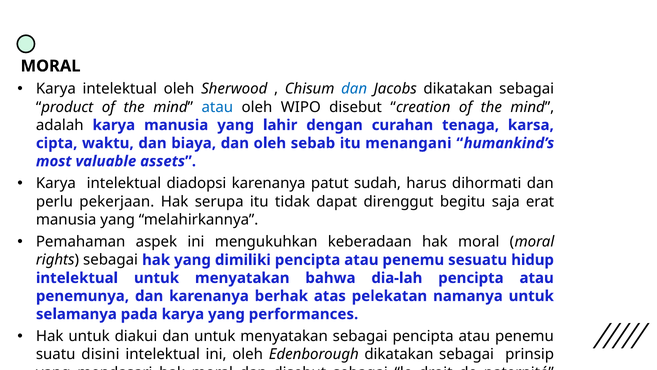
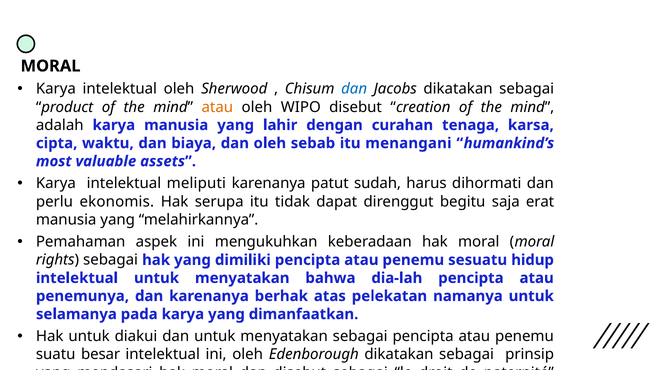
atau at (217, 107) colour: blue -> orange
diadopsi: diadopsi -> meliputi
pekerjaan: pekerjaan -> ekonomis
performances: performances -> dimanfaatkan
disini: disini -> besar
